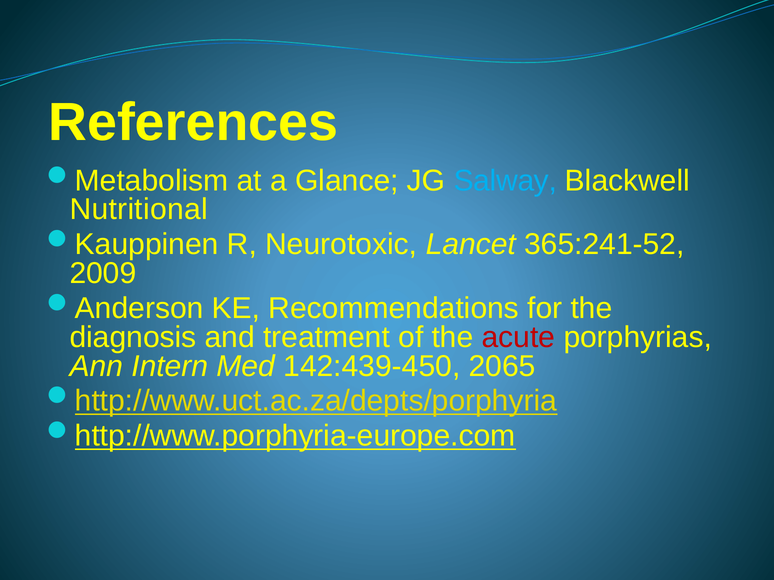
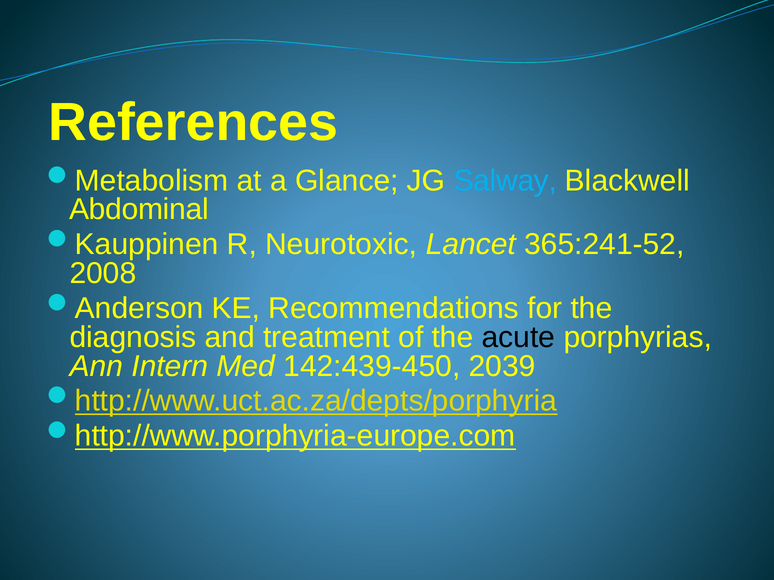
Nutritional: Nutritional -> Abdominal
2009: 2009 -> 2008
acute colour: red -> black
2065: 2065 -> 2039
